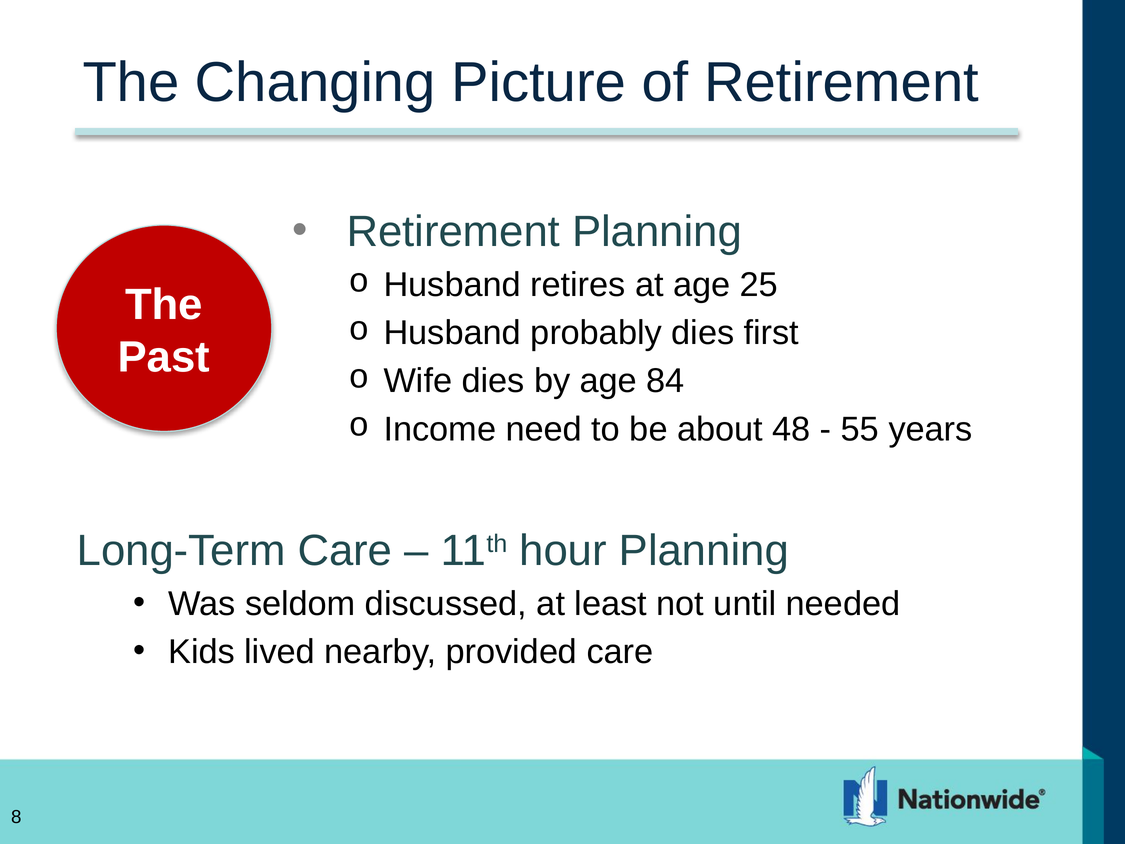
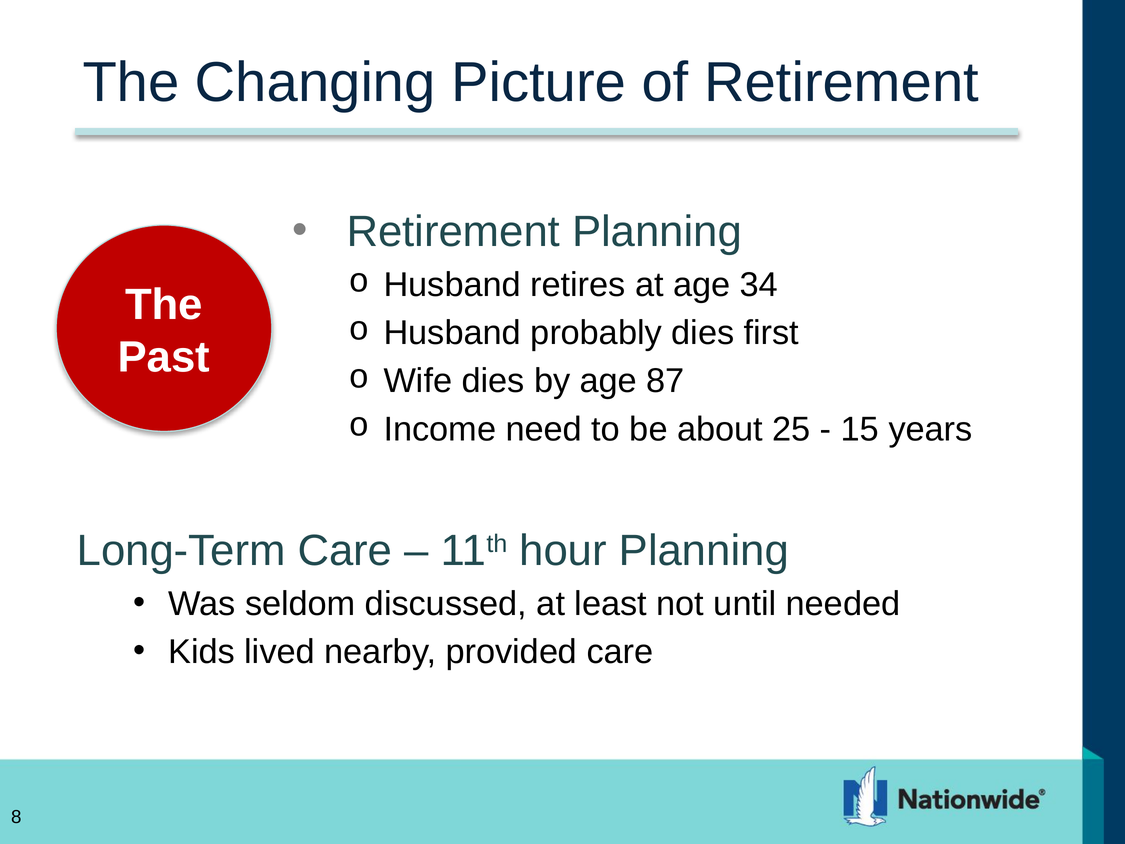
25: 25 -> 34
84: 84 -> 87
48: 48 -> 25
55: 55 -> 15
